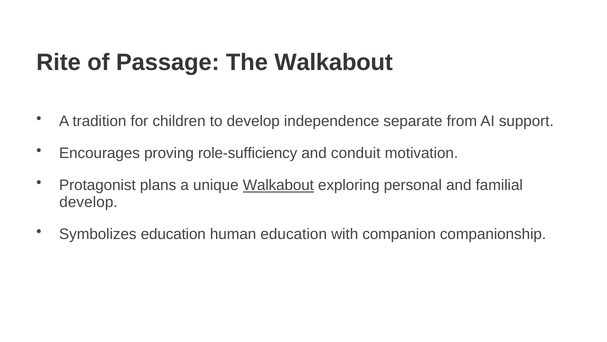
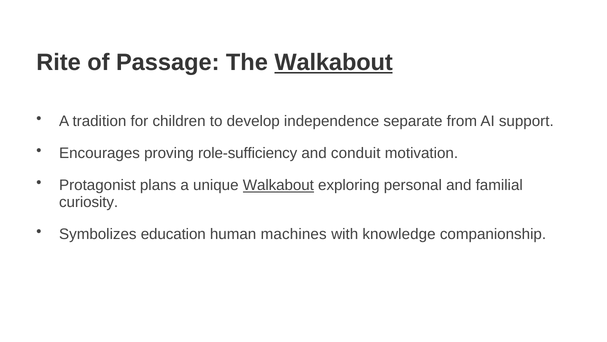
Walkabout at (334, 62) underline: none -> present
develop at (88, 202): develop -> curiosity
human education: education -> machines
companion: companion -> knowledge
